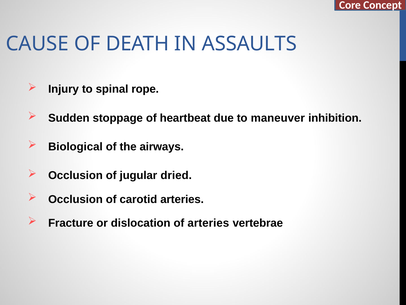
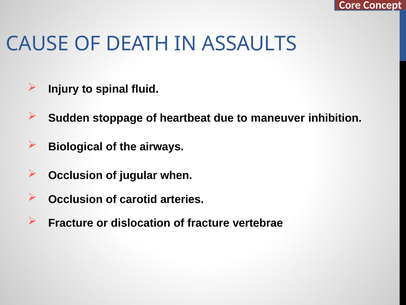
rope: rope -> fluid
dried: dried -> when
of arteries: arteries -> fracture
